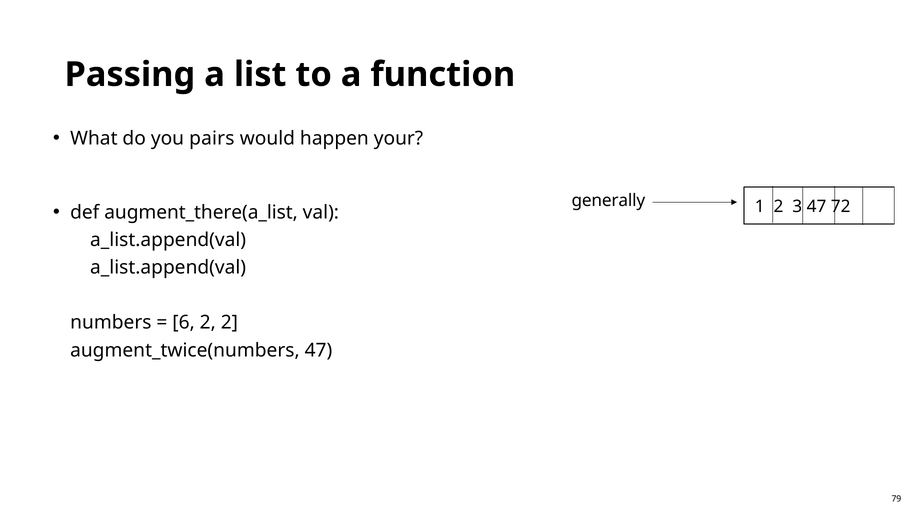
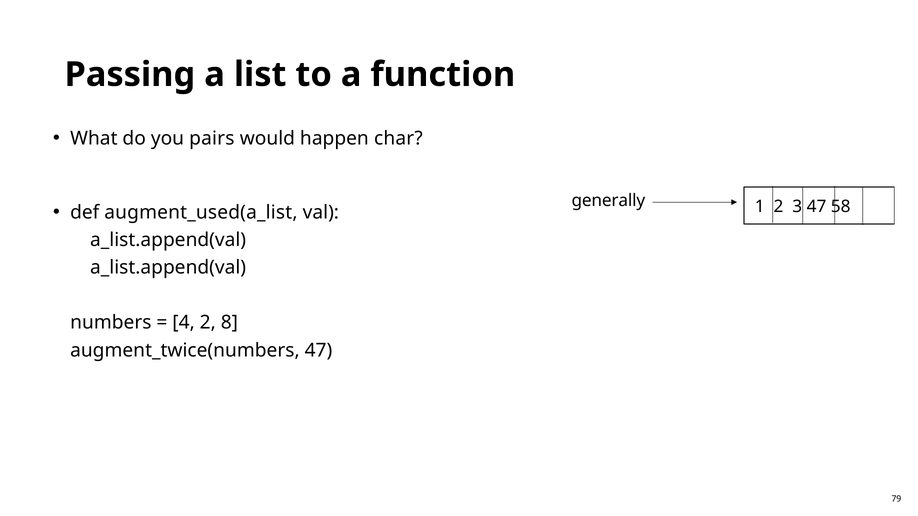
your: your -> char
72: 72 -> 58
augment_there(a_list: augment_there(a_list -> augment_used(a_list
6: 6 -> 4
2 2: 2 -> 8
